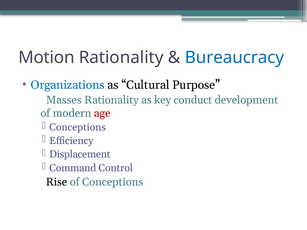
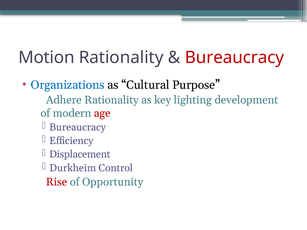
Bureaucracy at (234, 57) colour: blue -> red
Masses: Masses -> Adhere
conduct: conduct -> lighting
Conceptions at (78, 127): Conceptions -> Bureaucracy
Command: Command -> Durkheim
Rise colour: black -> red
of Conceptions: Conceptions -> Opportunity
